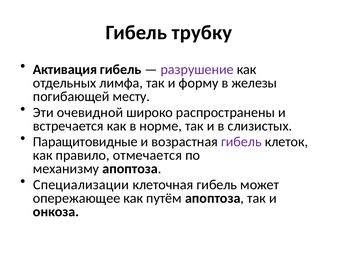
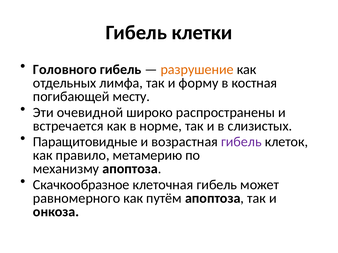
трубку: трубку -> клетки
Активация: Активация -> Головного
разрушение colour: purple -> orange
железы: железы -> костная
отмечается: отмечается -> метамерию
Специализации: Специализации -> Скачкообразное
опережающее: опережающее -> равномерного
